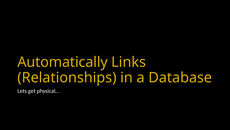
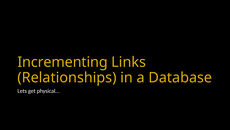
Automatically: Automatically -> Incrementing
